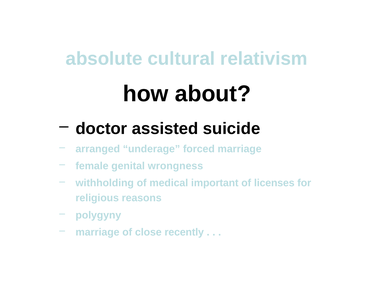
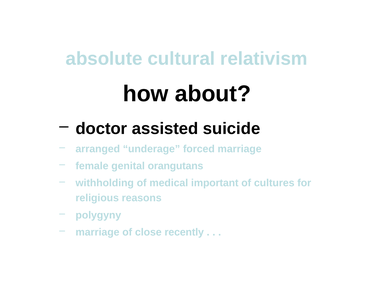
wrongness: wrongness -> orangutans
licenses: licenses -> cultures
